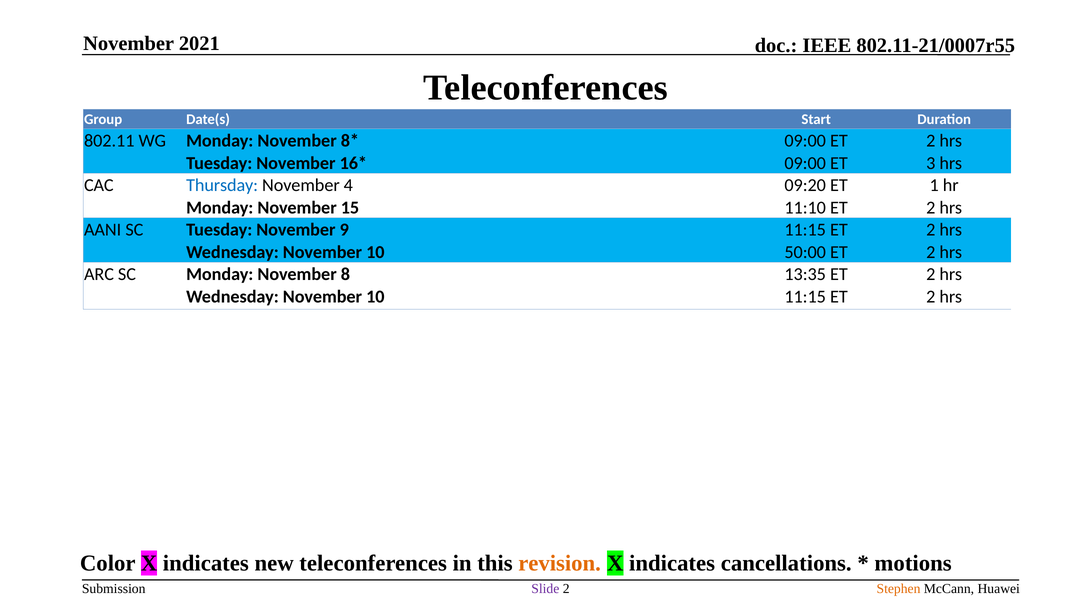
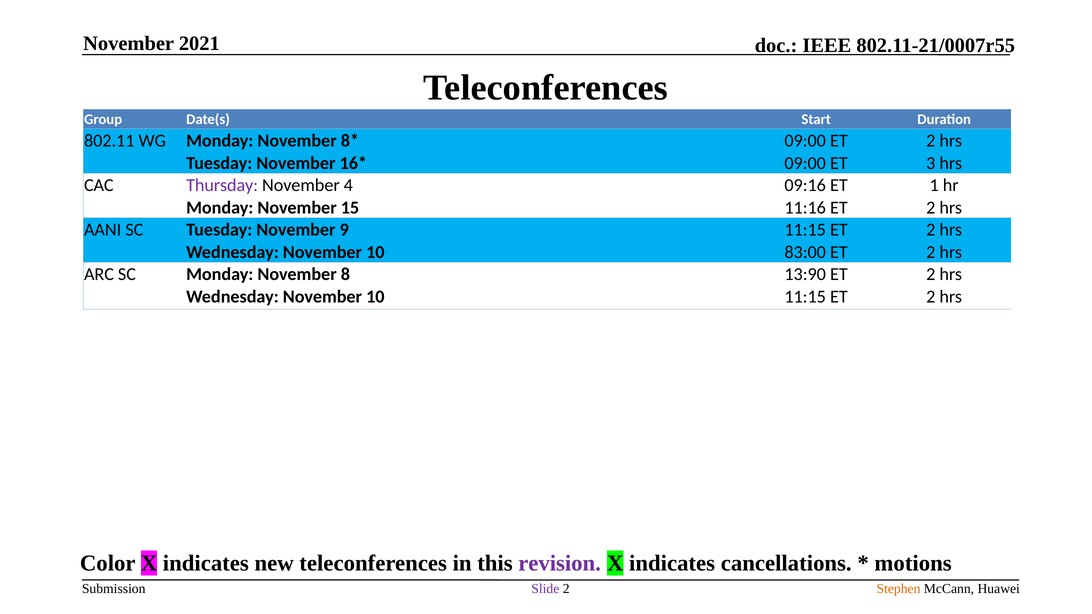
Thursday colour: blue -> purple
09:20: 09:20 -> 09:16
11:10: 11:10 -> 11:16
50:00: 50:00 -> 83:00
13:35: 13:35 -> 13:90
revision colour: orange -> purple
